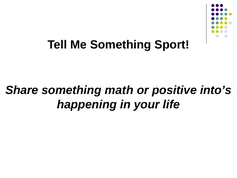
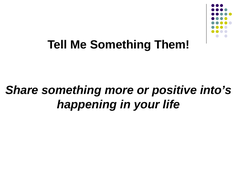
Sport: Sport -> Them
math: math -> more
